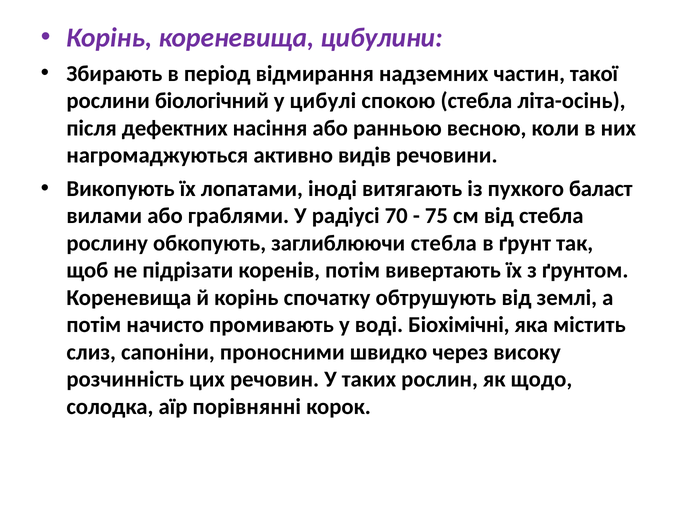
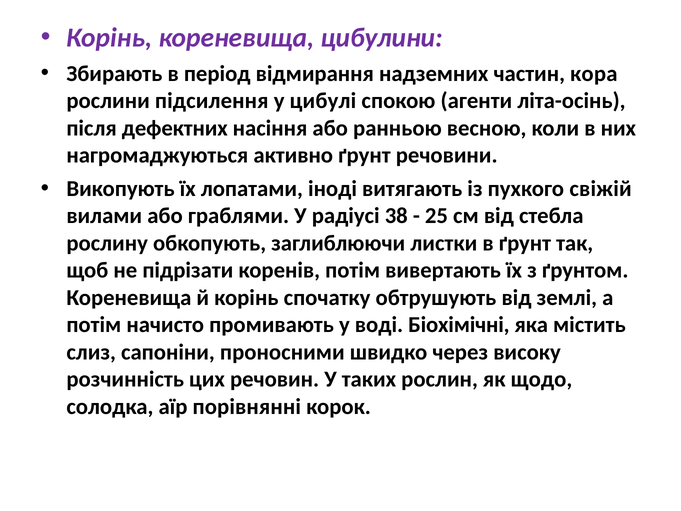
такої: такої -> кора
біологічний: біологічний -> підсилення
спокою стебла: стебла -> агенти
активно видів: видів -> ґрунт
баласт: баласт -> свіжій
70: 70 -> 38
75: 75 -> 25
заглиблюючи стебла: стебла -> листки
